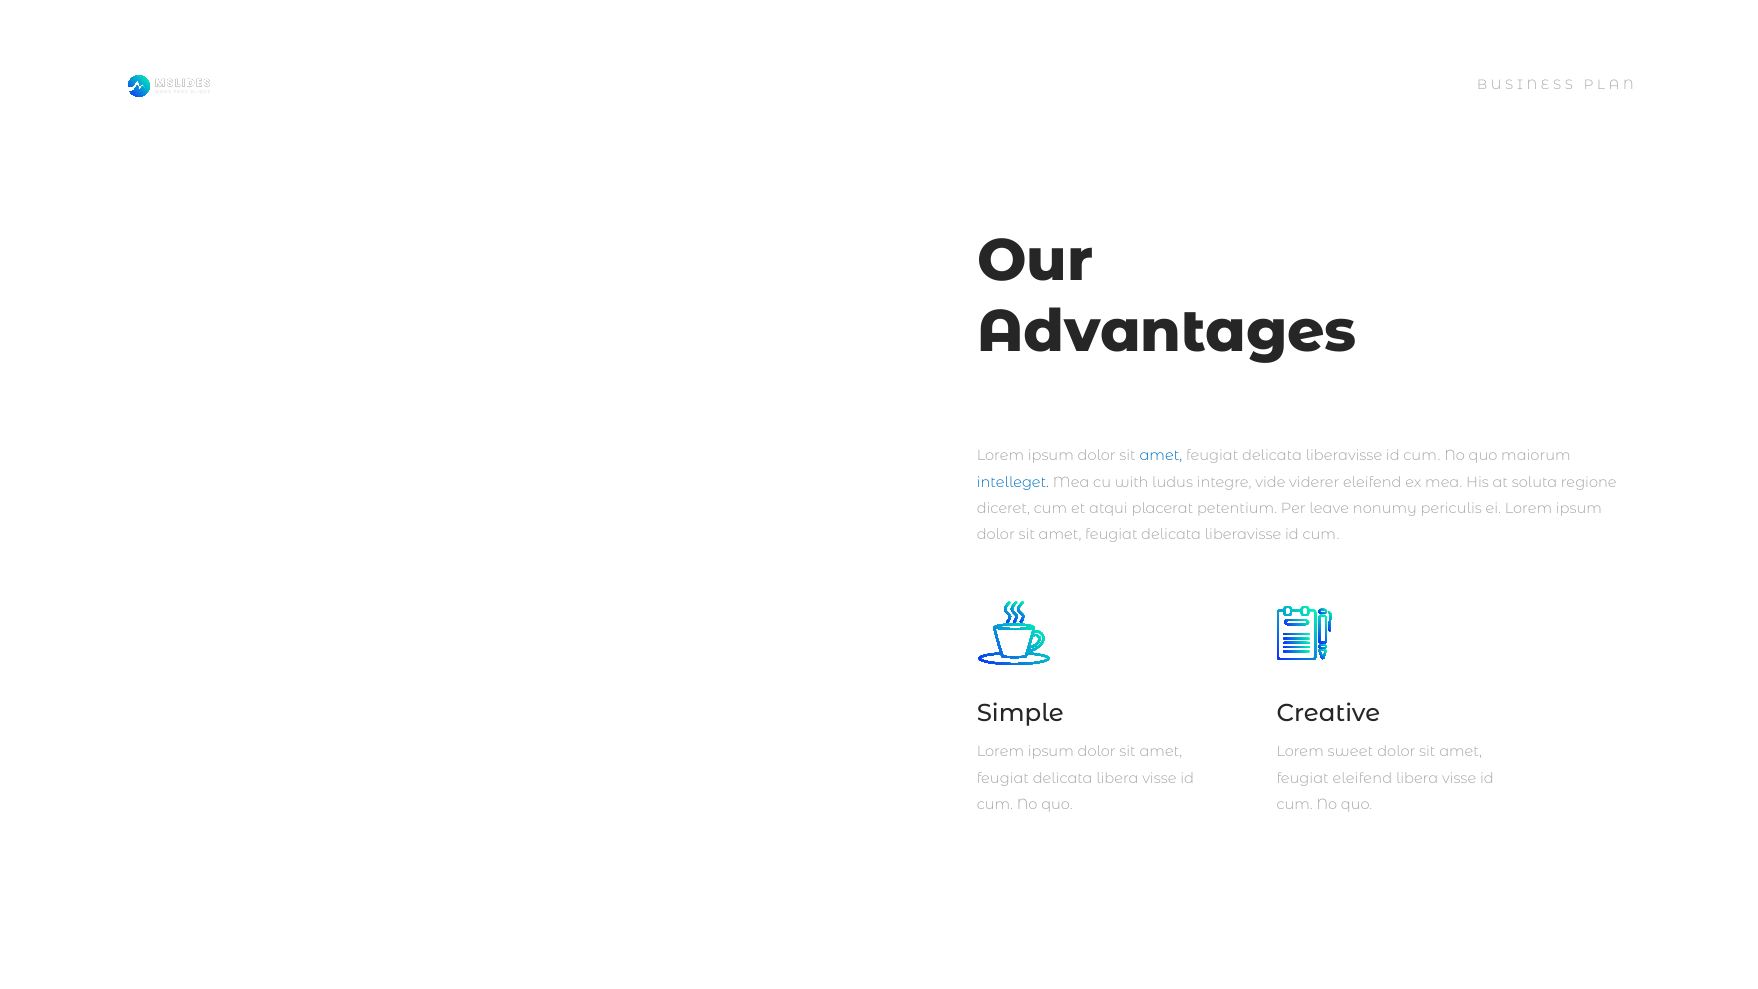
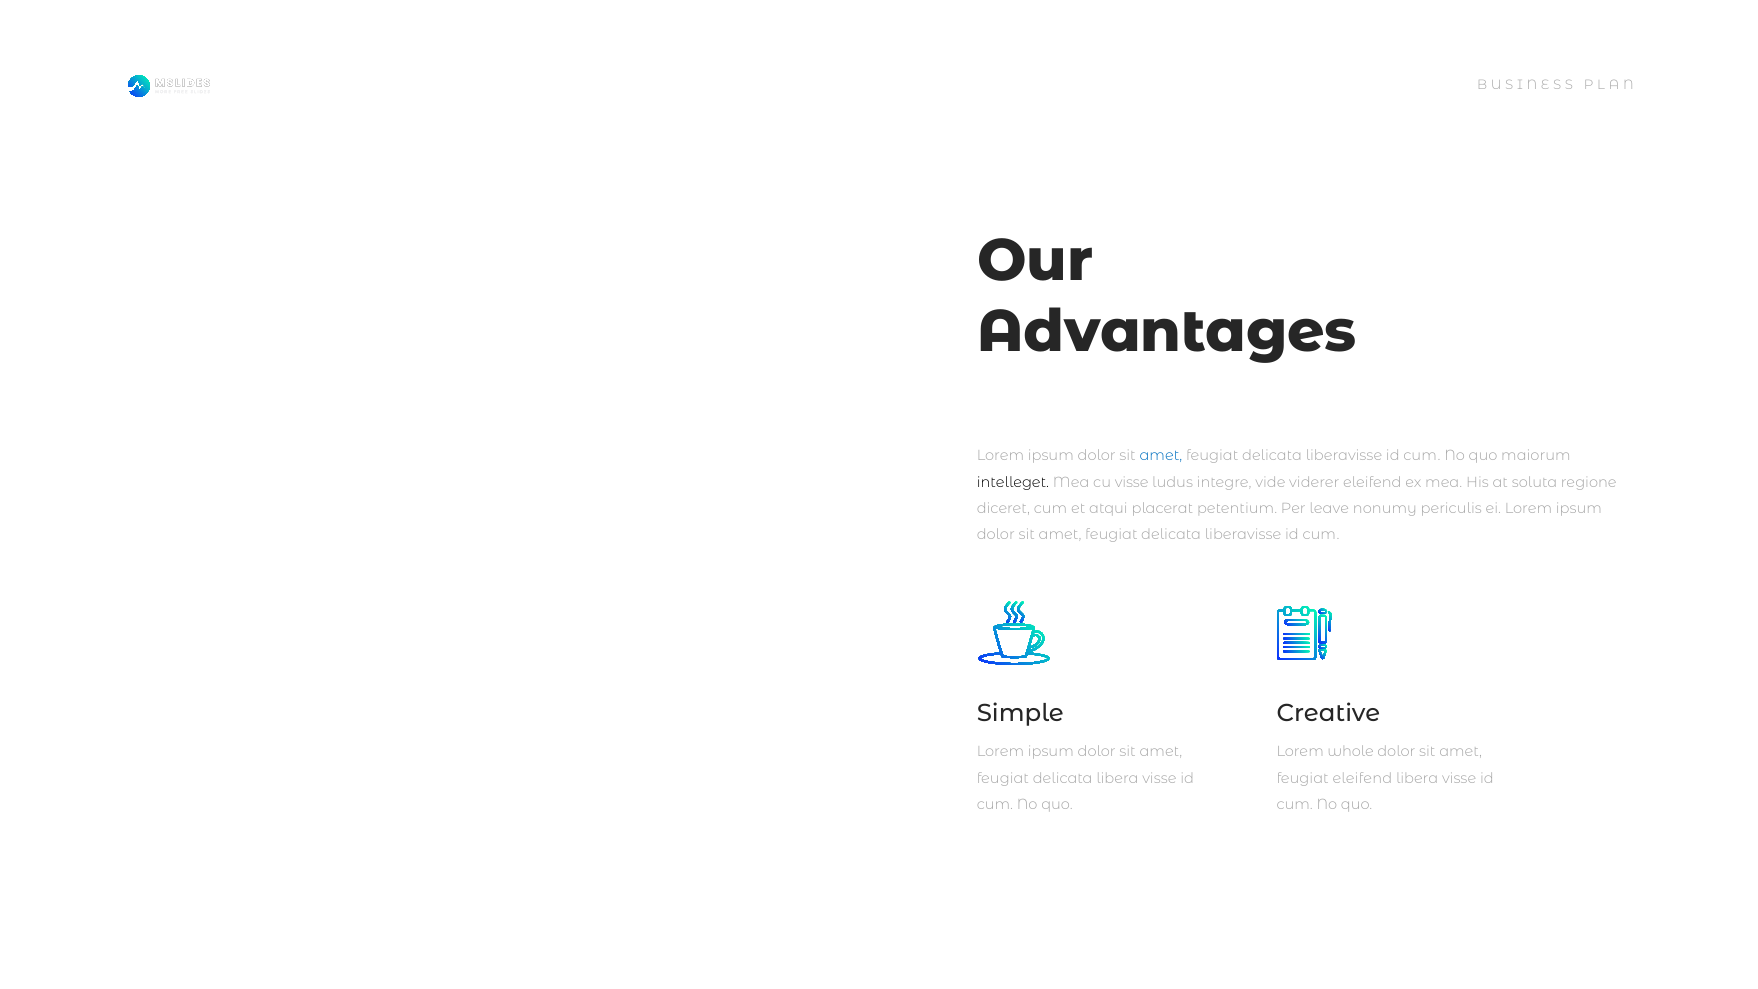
intelleget colour: blue -> black
cu with: with -> visse
sweet: sweet -> whole
